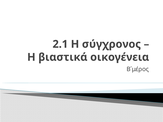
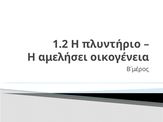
2.1: 2.1 -> 1.2
σύγχρονος: σύγχρονος -> πλυντήριο
βιαστικά: βιαστικά -> αμελήσει
